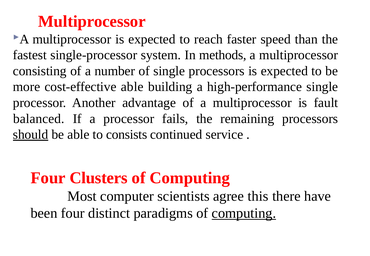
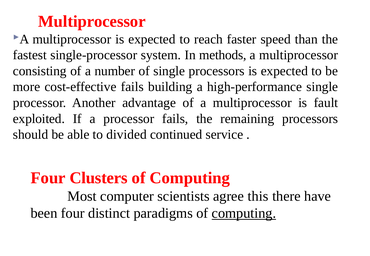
cost-effective able: able -> fails
balanced: balanced -> exploited
should underline: present -> none
consists: consists -> divided
